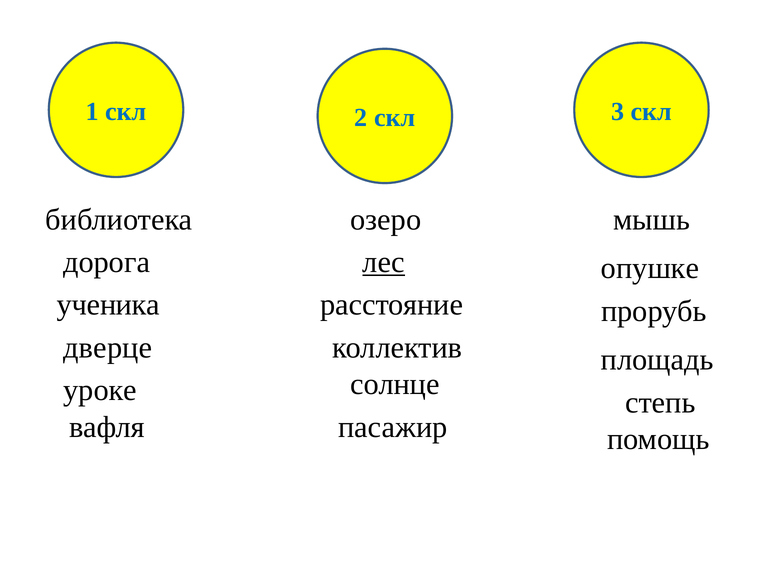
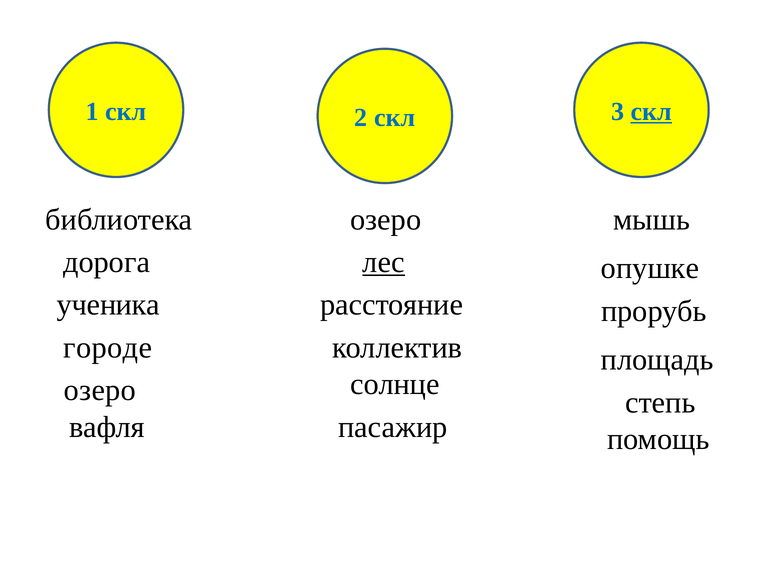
скл at (651, 112) underline: none -> present
дверце: дверце -> городе
уроке at (100, 391): уроке -> озеро
